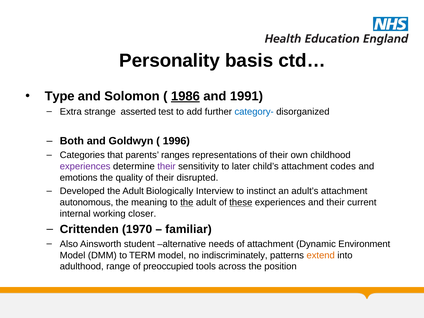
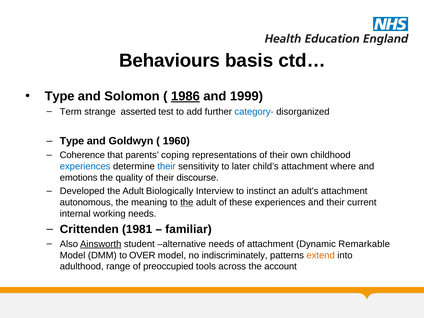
Personality: Personality -> Behaviours
1991: 1991 -> 1999
Extra: Extra -> Term
Both at (72, 141): Both -> Type
1996: 1996 -> 1960
Categories: Categories -> Coherence
ranges: ranges -> coping
experiences at (85, 166) colour: purple -> blue
their at (166, 166) colour: purple -> blue
codes: codes -> where
disrupted: disrupted -> discourse
these underline: present -> none
working closer: closer -> needs
1970: 1970 -> 1981
Ainsworth underline: none -> present
Environment: Environment -> Remarkable
TERM: TERM -> OVER
position: position -> account
